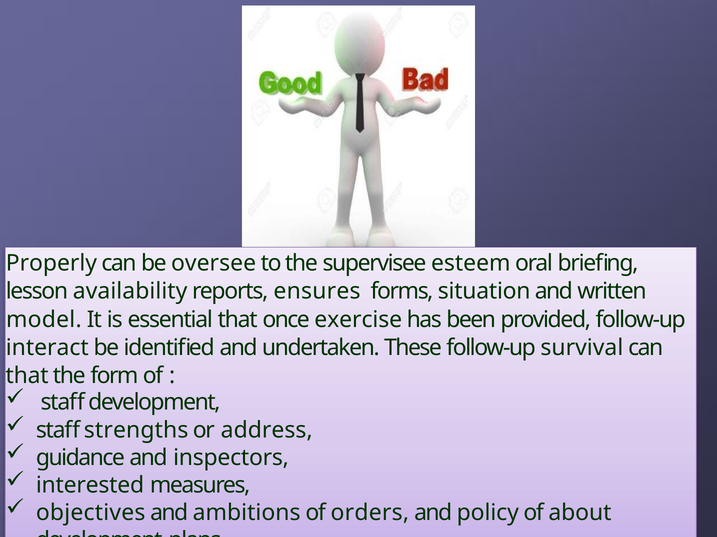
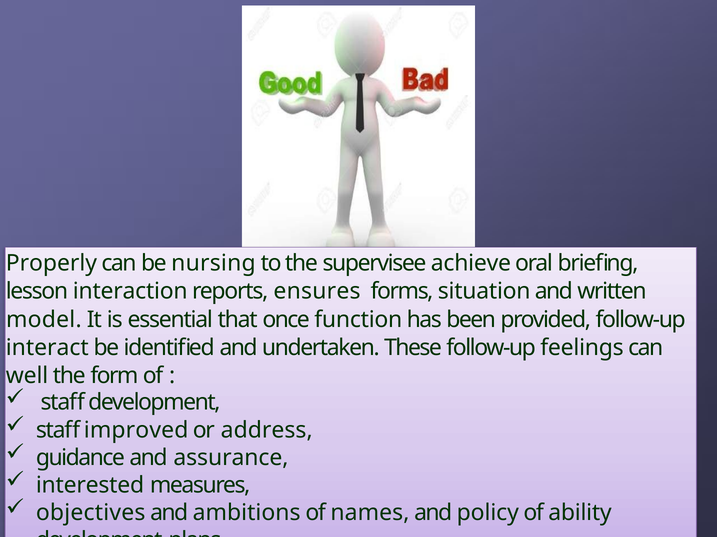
oversee: oversee -> nursing
esteem: esteem -> achieve
availability: availability -> interaction
exercise: exercise -> function
survival: survival -> feelings
that at (27, 376): that -> well
strengths: strengths -> improved
inspectors: inspectors -> assurance
orders: orders -> names
about: about -> ability
